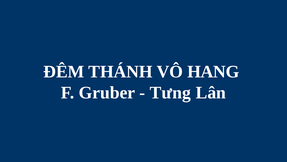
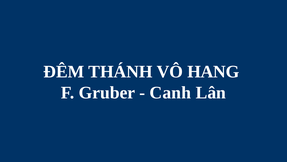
Tưng: Tưng -> Canh
